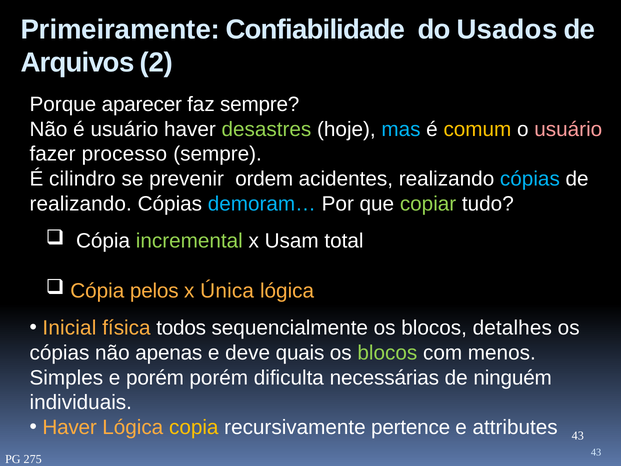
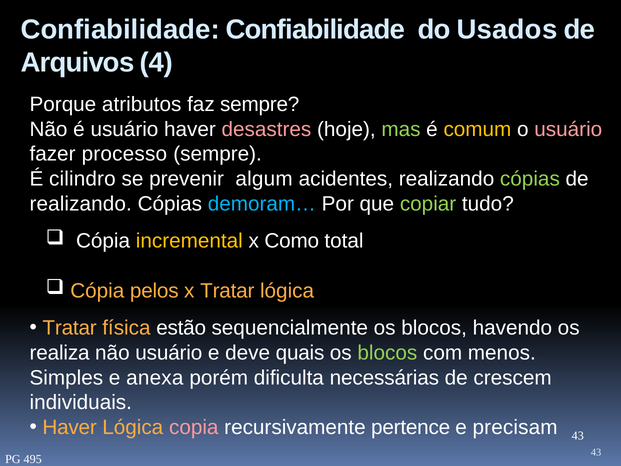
Primeiramente at (120, 29): Primeiramente -> Confiabilidade
2: 2 -> 4
aparecer: aparecer -> atributos
desastres colour: light green -> pink
mas colour: light blue -> light green
ordem: ordem -> algum
cópias at (530, 179) colour: light blue -> light green
incremental colour: light green -> yellow
Usam: Usam -> Como
x Única: Única -> Tratar
Inicial at (69, 328): Inicial -> Tratar
todos: todos -> estão
detalhes: detalhes -> havendo
cópias at (60, 353): cópias -> realiza
não apenas: apenas -> usuário
e porém: porém -> anexa
ninguém: ninguém -> crescem
copia colour: yellow -> pink
attributes: attributes -> precisam
275: 275 -> 495
